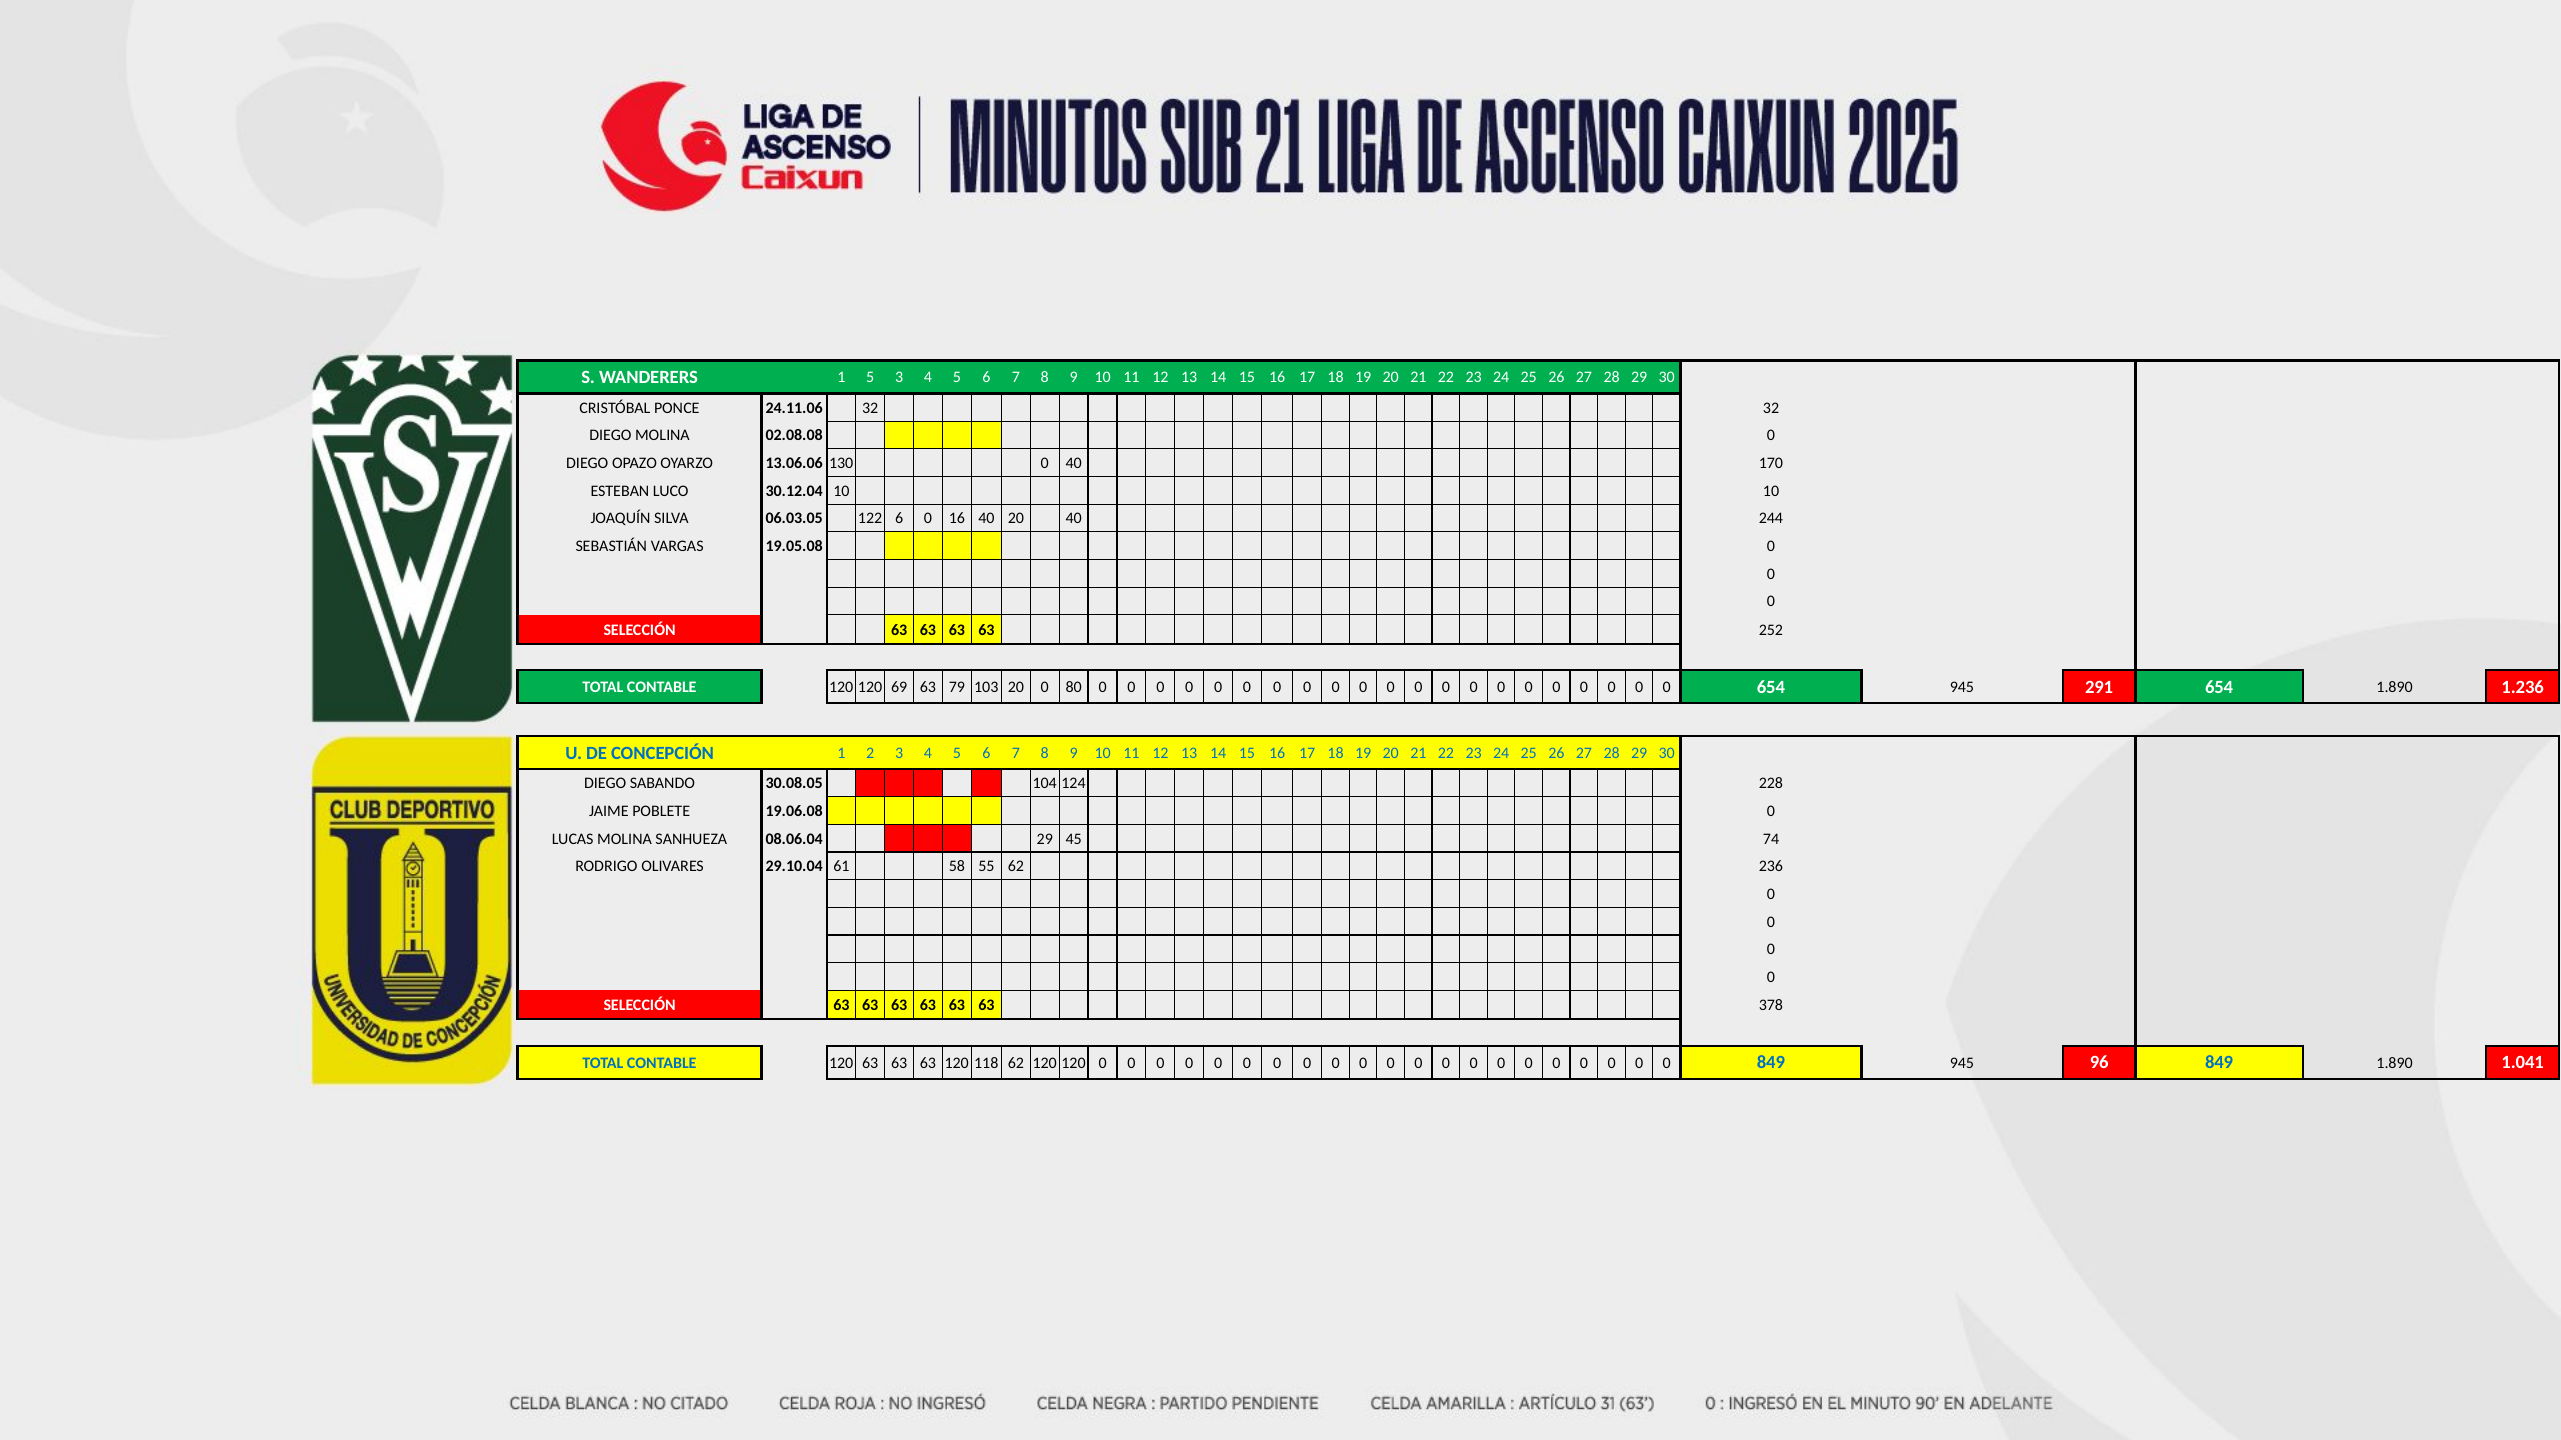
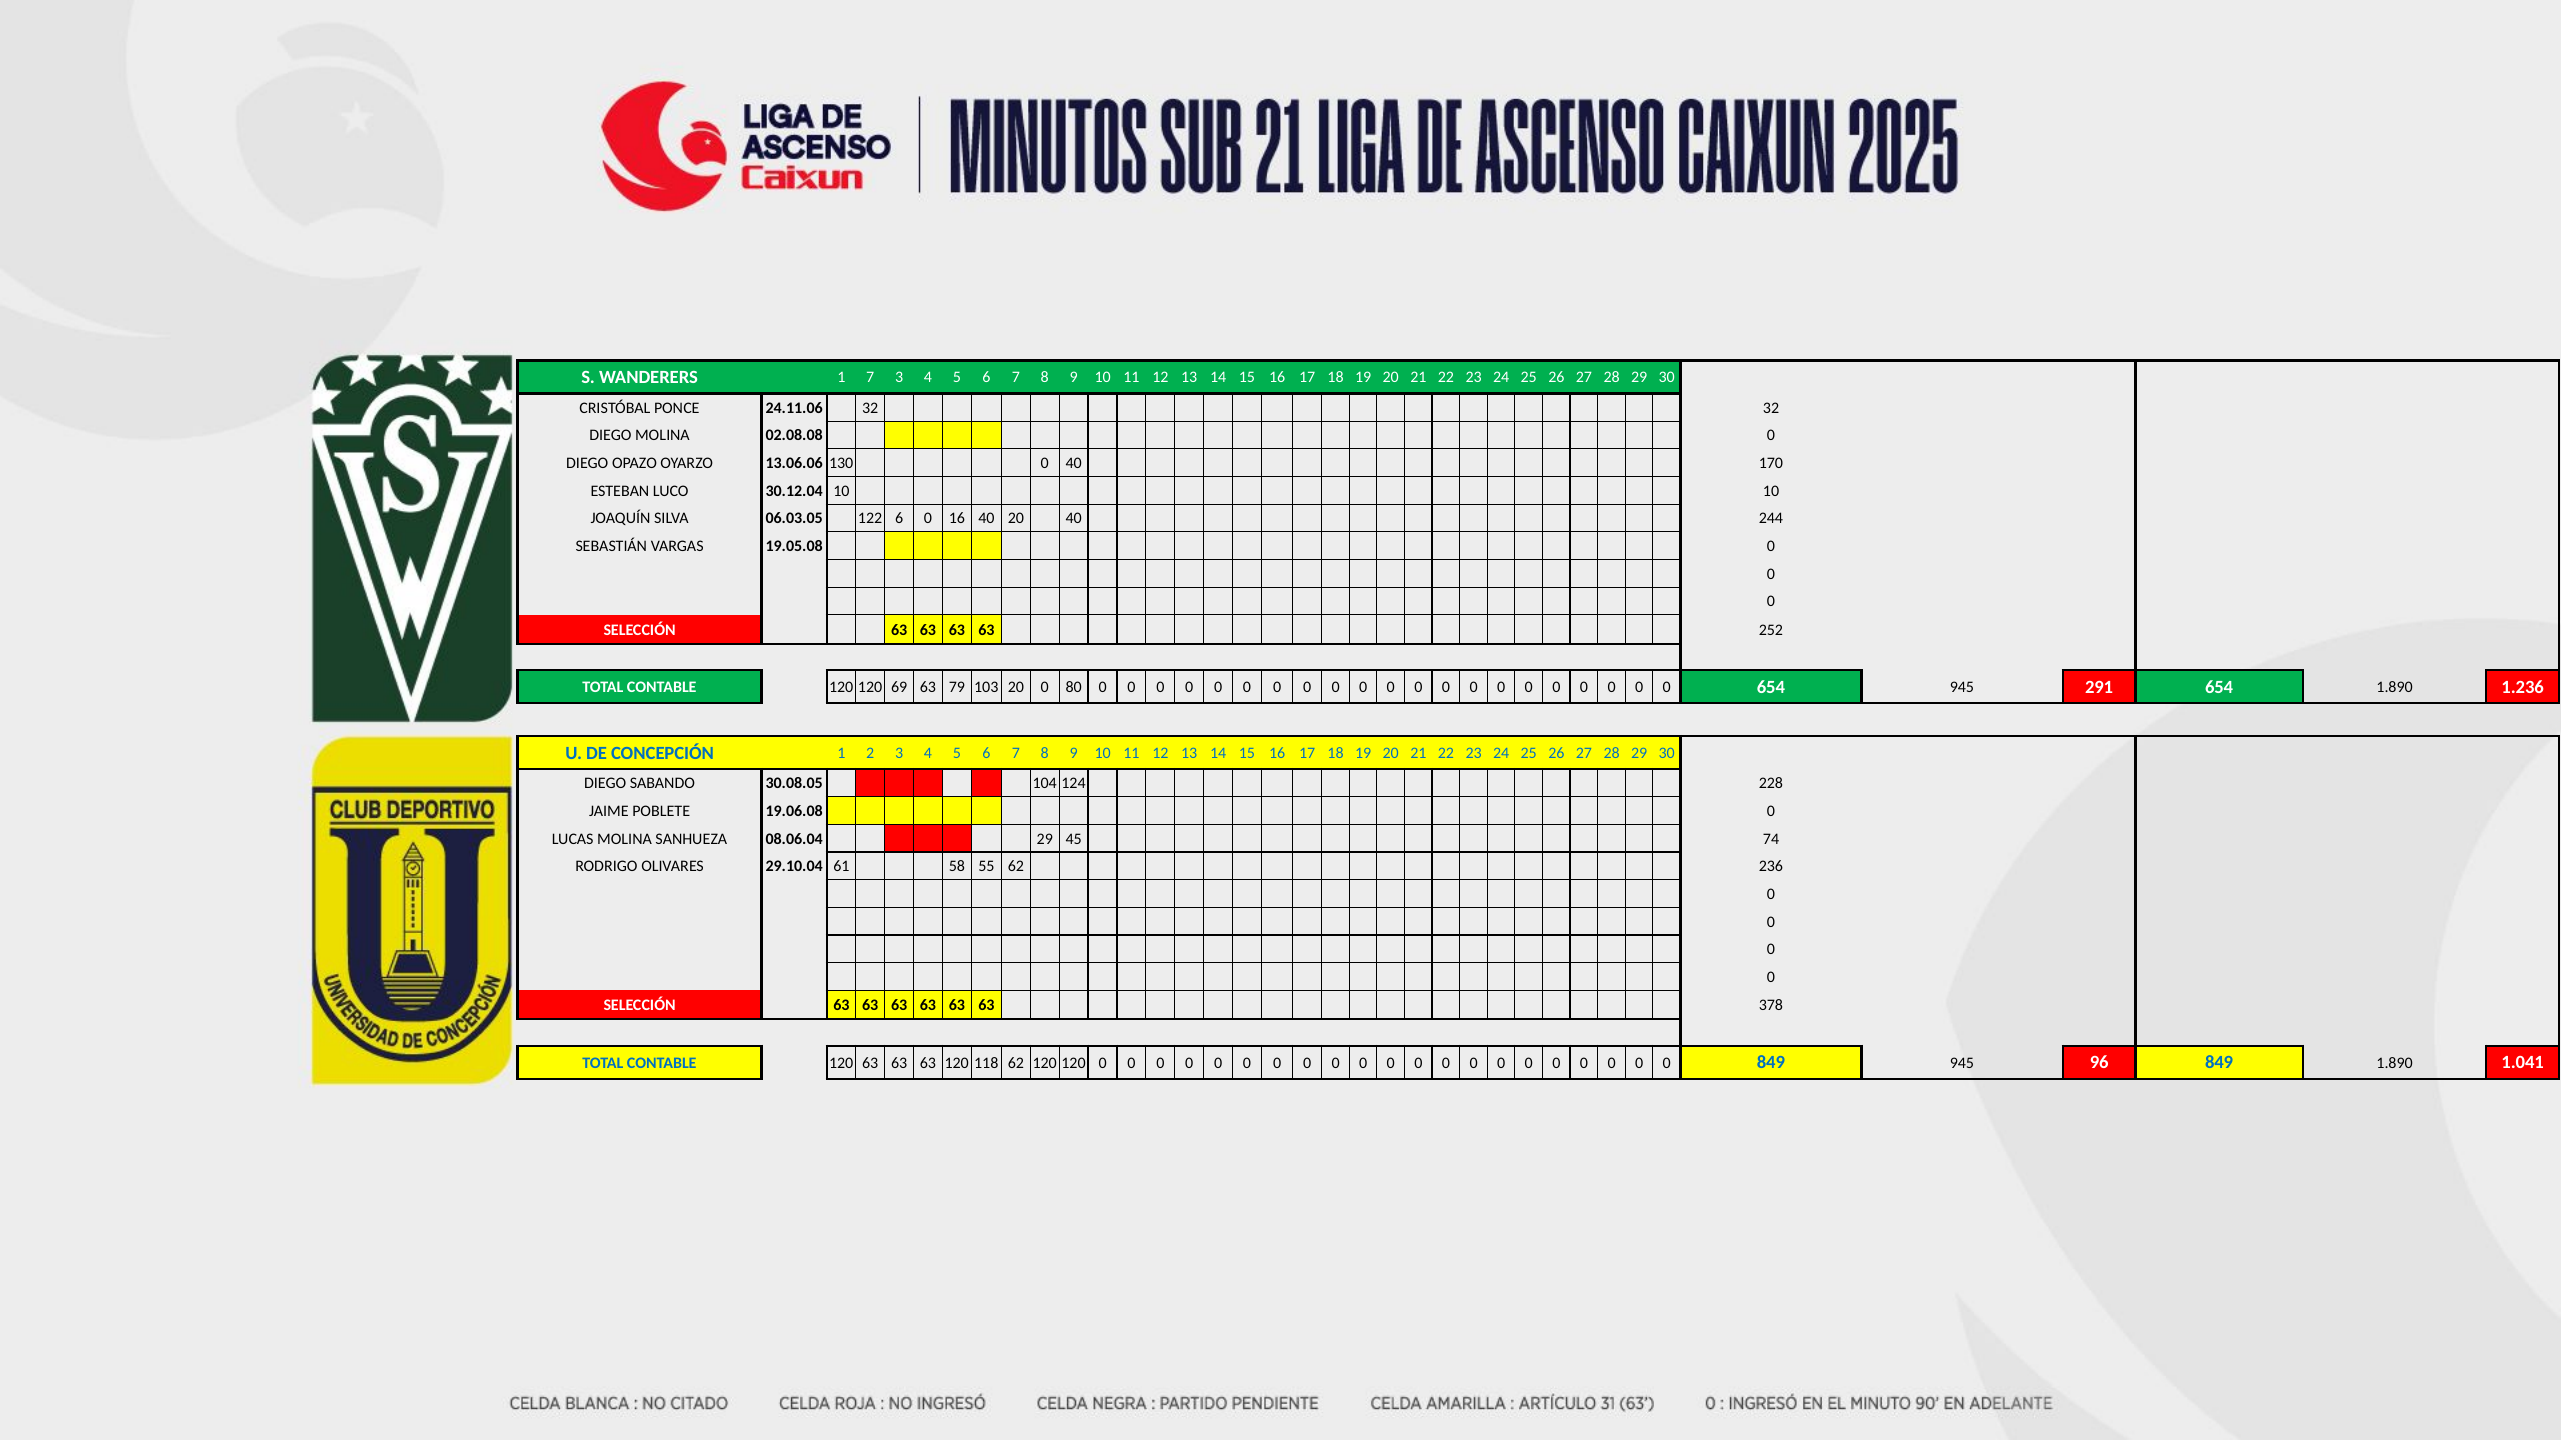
1 5: 5 -> 7
